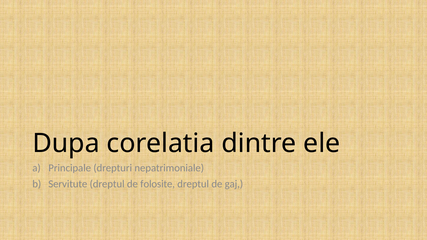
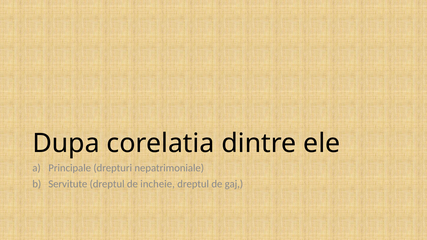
folosite: folosite -> incheie
